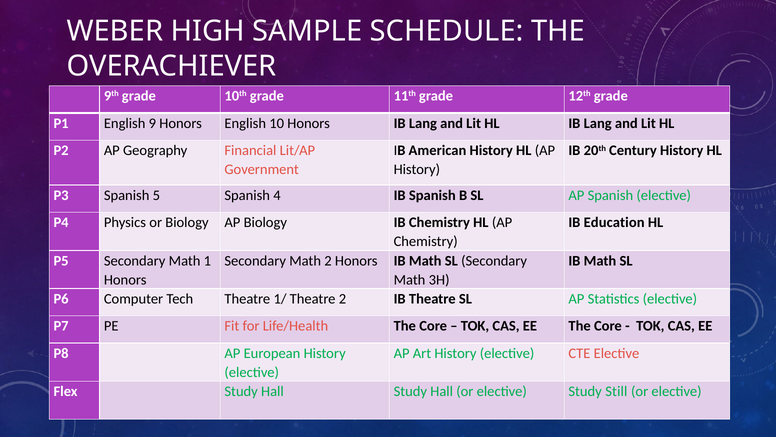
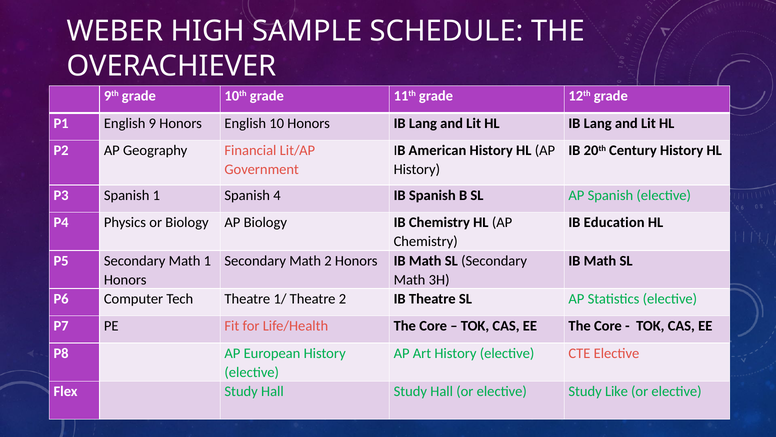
Spanish 5: 5 -> 1
Still: Still -> Like
